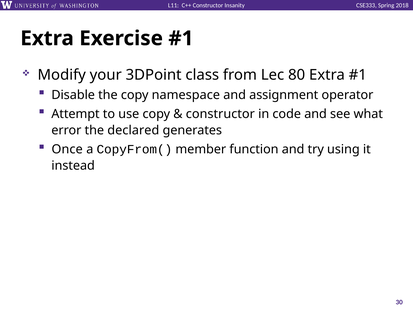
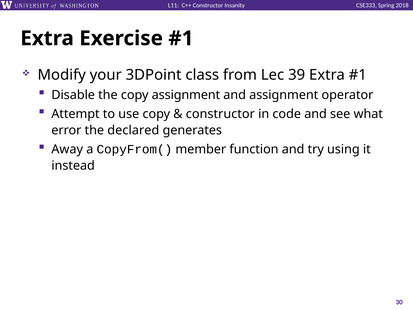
80: 80 -> 39
copy namespace: namespace -> assignment
Once: Once -> Away
